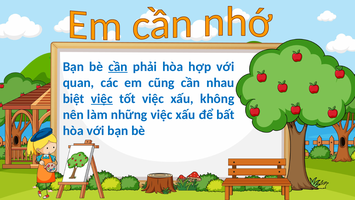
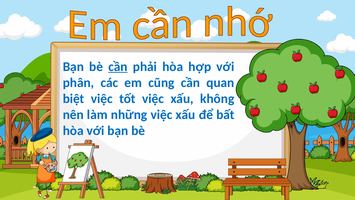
quan: quan -> phân
nhau: nhau -> quan
việc at (102, 99) underline: present -> none
